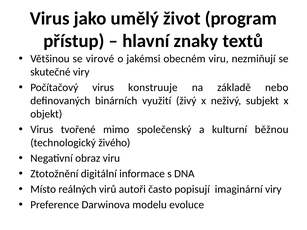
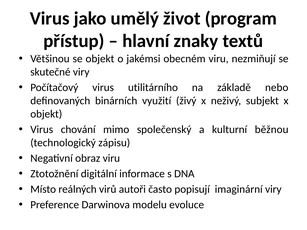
se virové: virové -> objekt
konstruuje: konstruuje -> utilitárního
tvořené: tvořené -> chování
živého: živého -> zápisu
